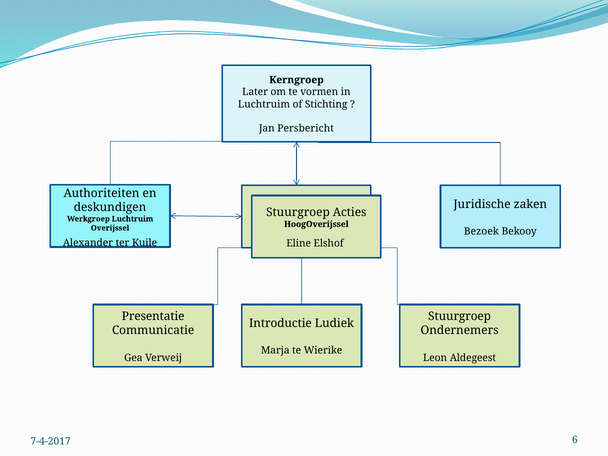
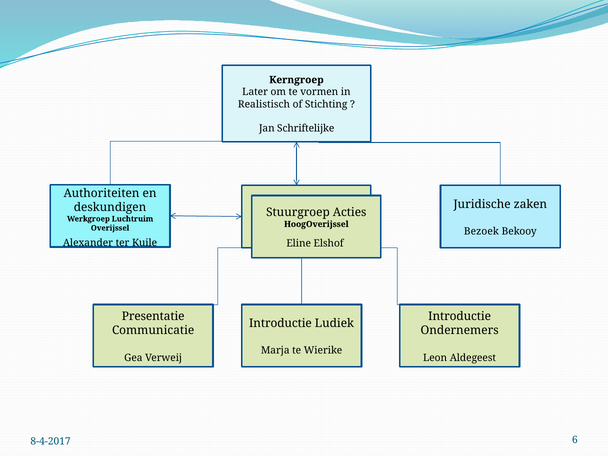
Luchtruim at (264, 104): Luchtruim -> Realistisch
Persbericht: Persbericht -> Schriftelijke
Stuurgroep at (460, 316): Stuurgroep -> Introductie
7-4-2017: 7-4-2017 -> 8-4-2017
